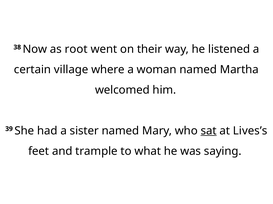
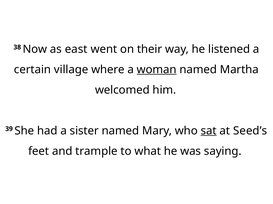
root: root -> east
woman underline: none -> present
Lives’s: Lives’s -> Seed’s
